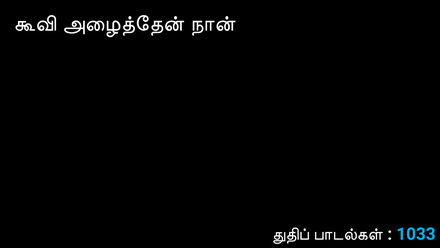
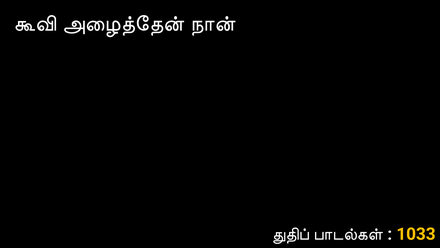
1033 colour: light blue -> yellow
